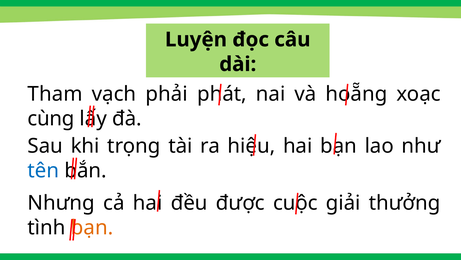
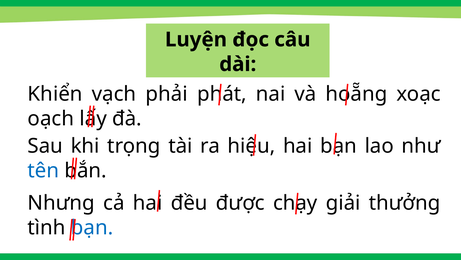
Tham: Tham -> Khiển
cùng: cùng -> oạch
cuộc: cuộc -> chạy
bạn at (92, 227) colour: orange -> blue
